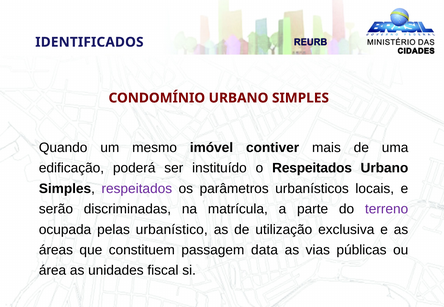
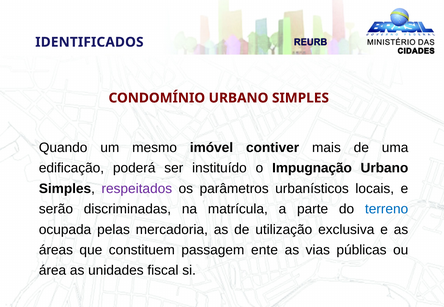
o Respeitados: Respeitados -> Impugnação
terreno colour: purple -> blue
urbanístico: urbanístico -> mercadoria
data: data -> ente
